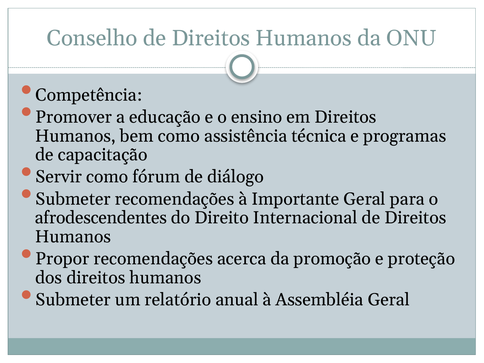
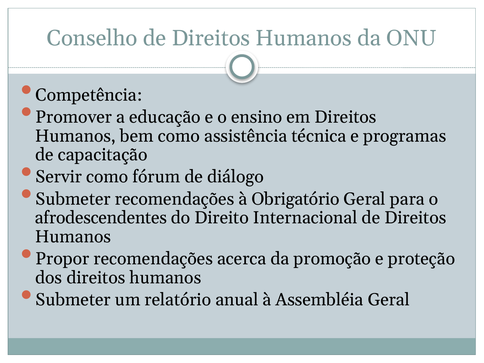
Importante: Importante -> Obrigatório
